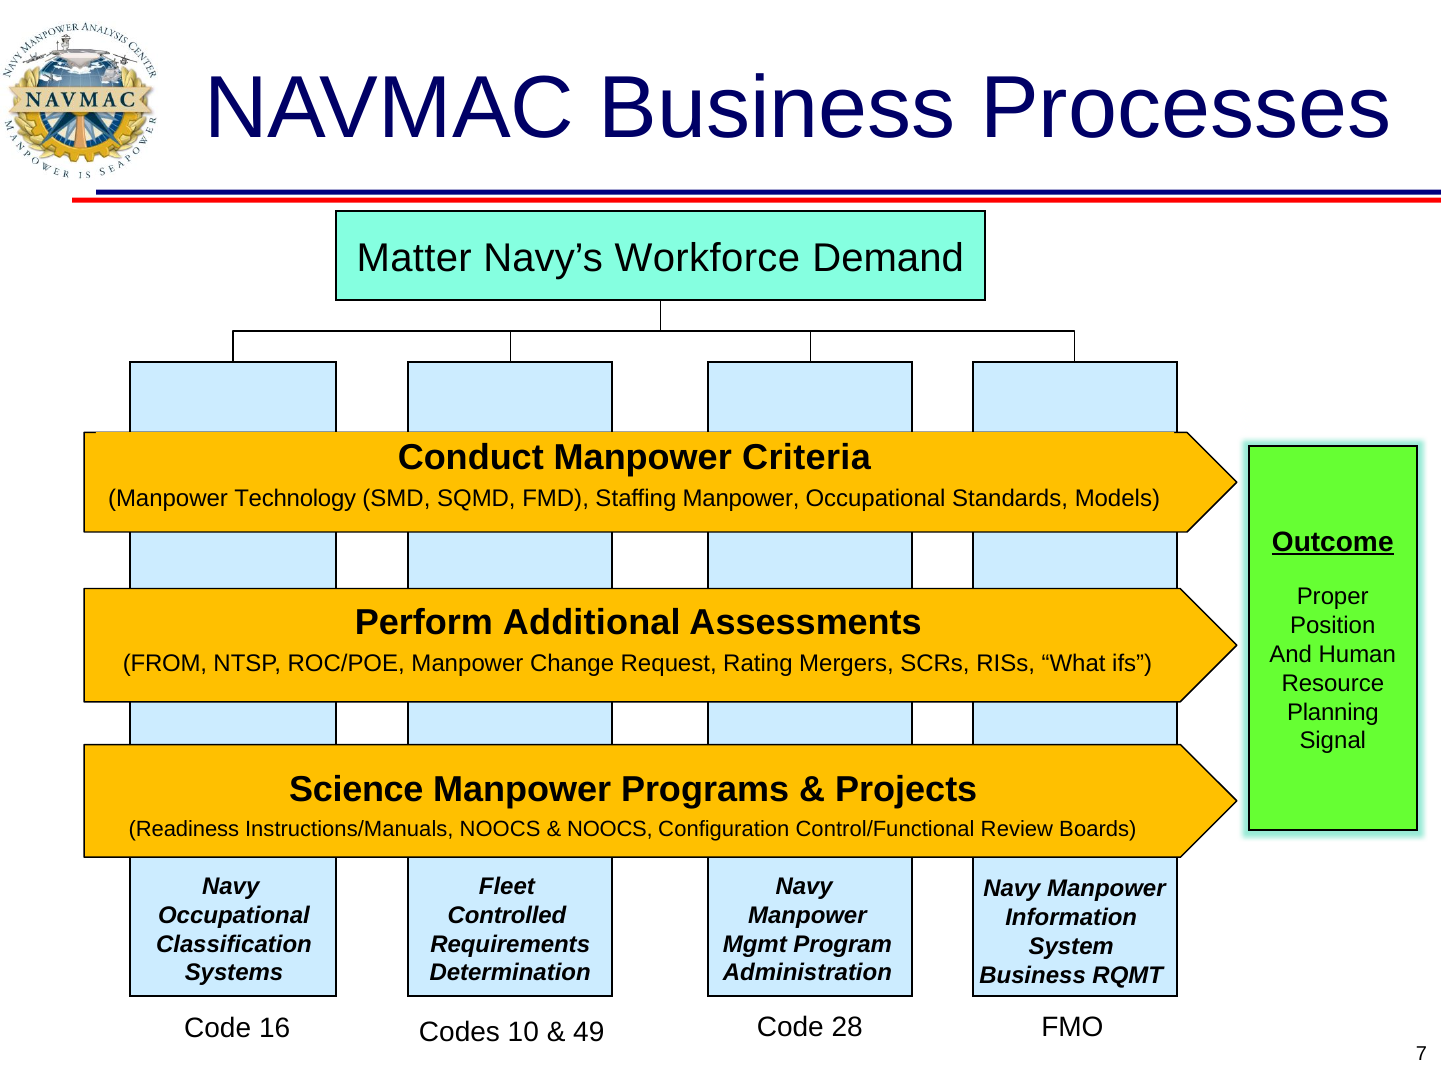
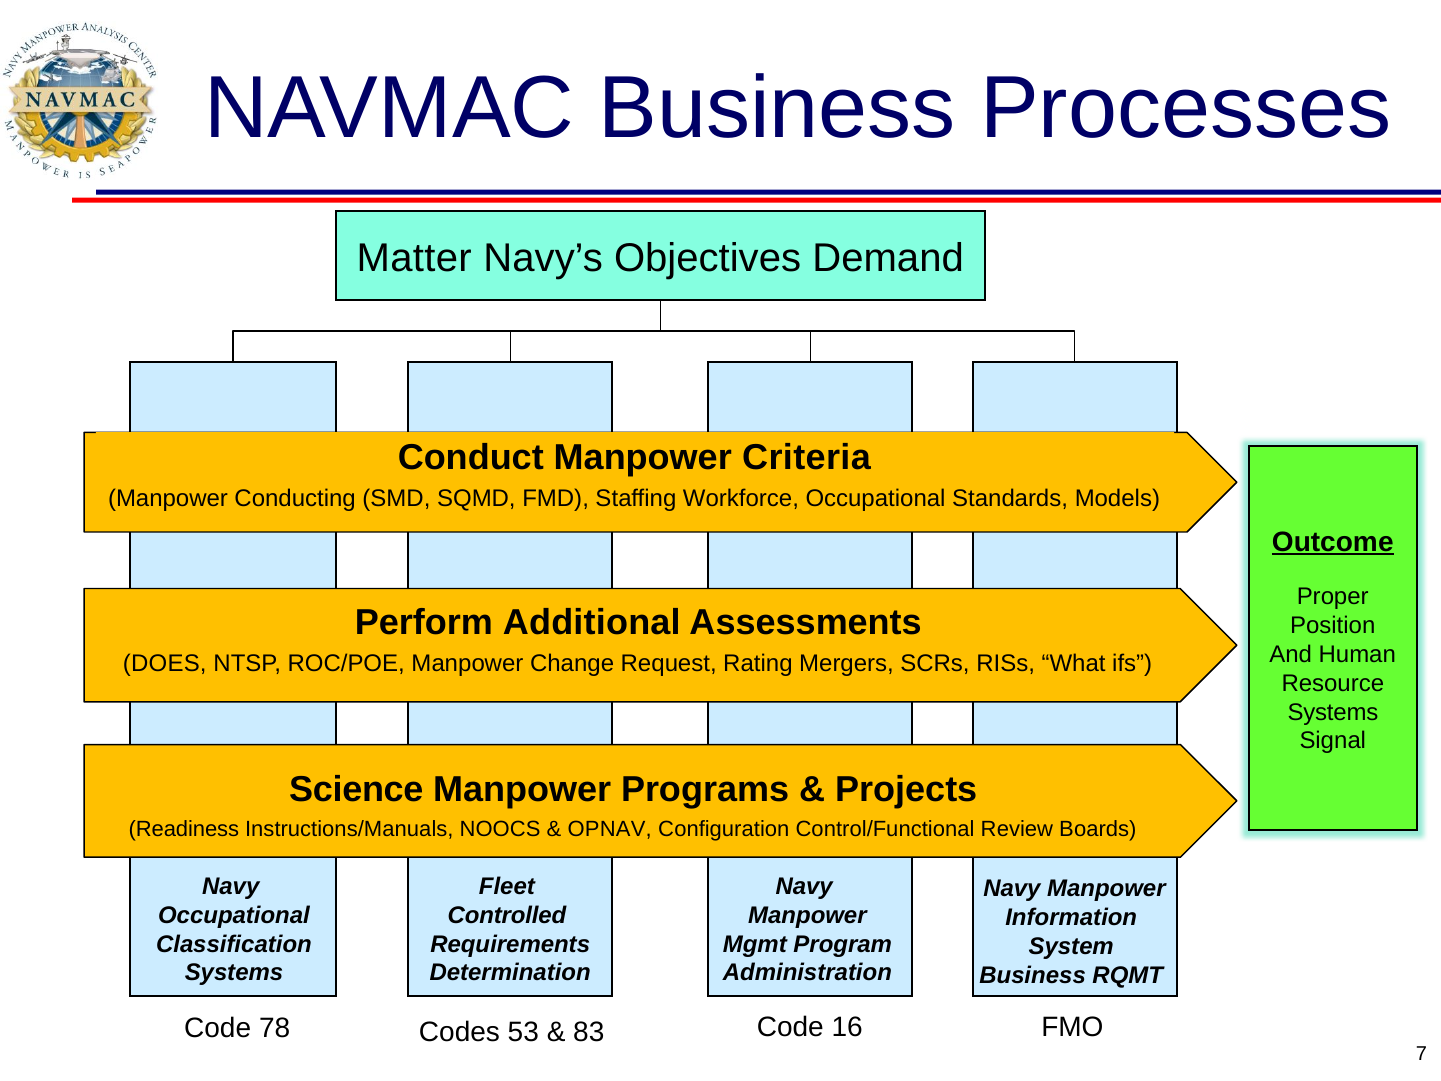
Workforce: Workforce -> Objectives
Technology: Technology -> Conducting
Staffing Manpower: Manpower -> Workforce
FROM: FROM -> DOES
Planning at (1333, 712): Planning -> Systems
NOOCS at (610, 829): NOOCS -> OPNAV
16: 16 -> 78
10: 10 -> 53
49: 49 -> 83
28: 28 -> 16
